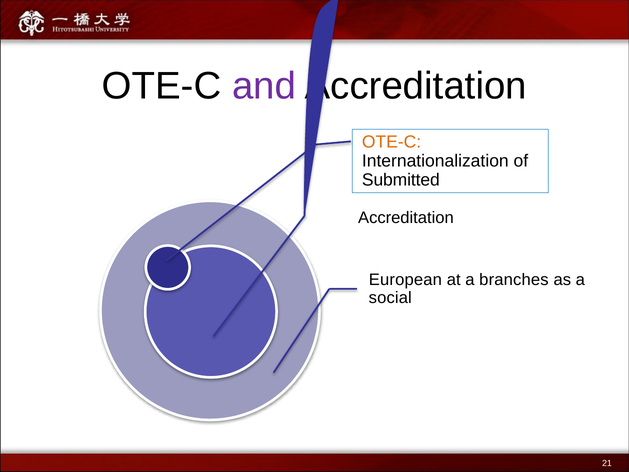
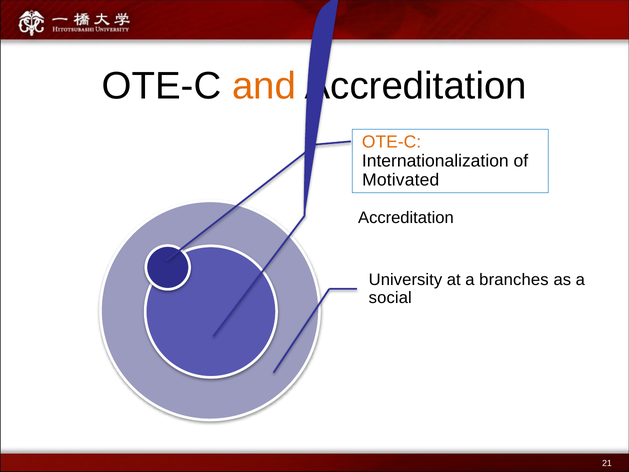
and colour: purple -> orange
Submitted: Submitted -> Motivated
European: European -> University
